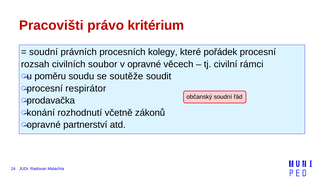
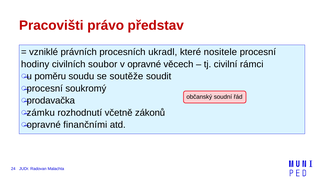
kritérium: kritérium -> představ
soudní at (44, 52): soudní -> vzniklé
kolegy: kolegy -> ukradl
pořádek: pořádek -> nositele
rozsah: rozsah -> hodiny
respirátor: respirátor -> soukromý
konání: konání -> zámku
partnerství: partnerství -> finančními
